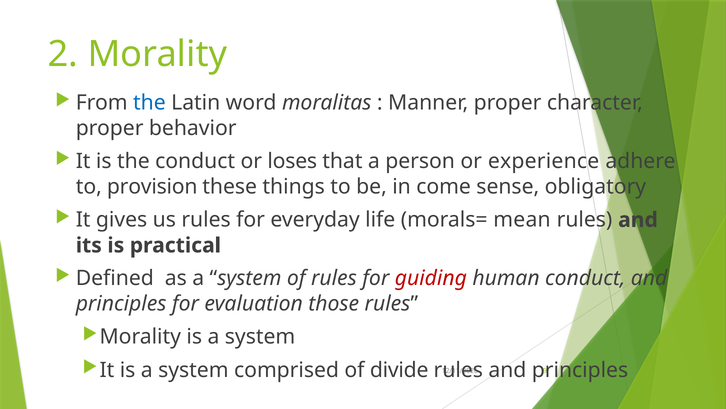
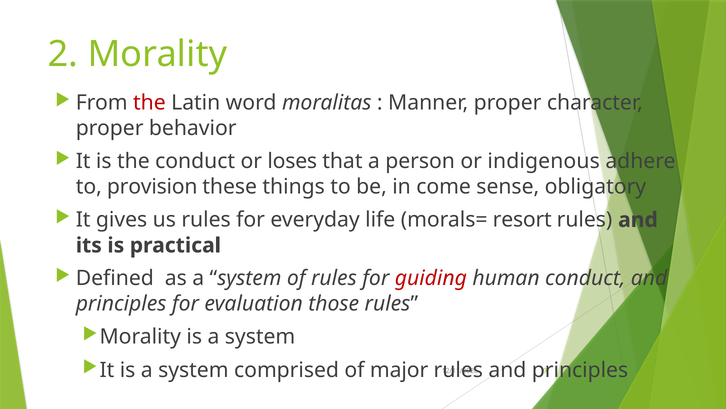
the at (149, 103) colour: blue -> red
experience: experience -> indigenous
mean: mean -> resort
divide: divide -> major
